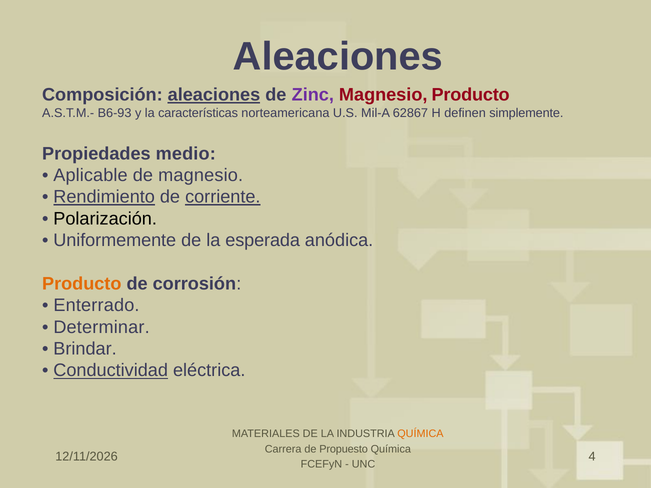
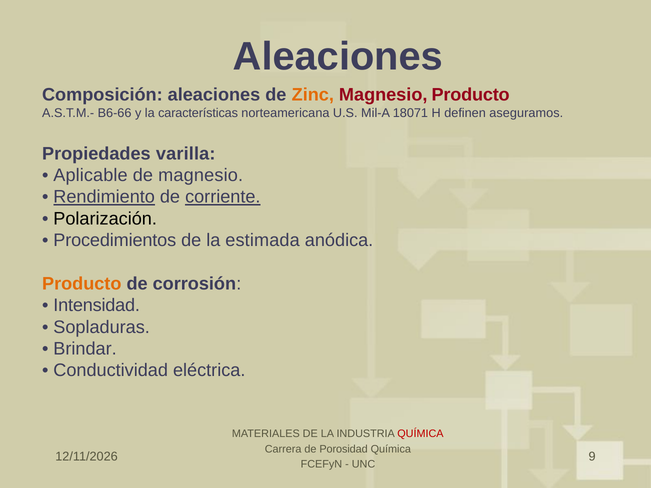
aleaciones at (214, 95) underline: present -> none
Zinc colour: purple -> orange
B6-93: B6-93 -> B6-66
62867: 62867 -> 18071
simplemente: simplemente -> aseguramos
medio: medio -> varilla
Uniformemente: Uniformemente -> Procedimientos
esperada: esperada -> estimada
Enterrado: Enterrado -> Intensidad
Determinar: Determinar -> Sopladuras
Conductividad underline: present -> none
QUÍMICA at (420, 434) colour: orange -> red
Propuesto: Propuesto -> Porosidad
4: 4 -> 9
